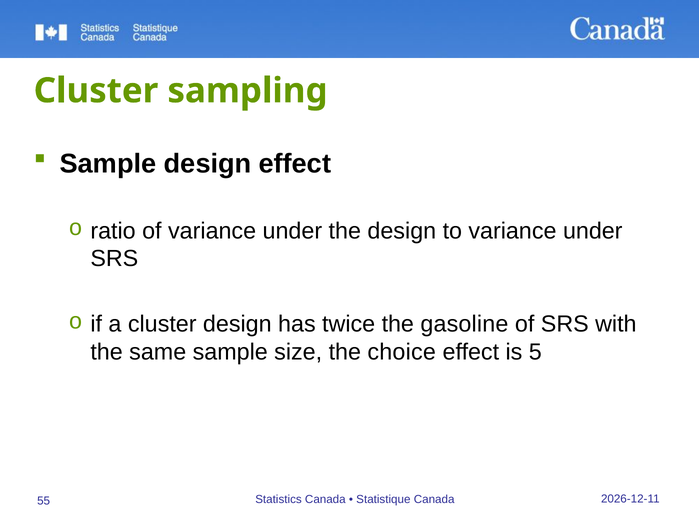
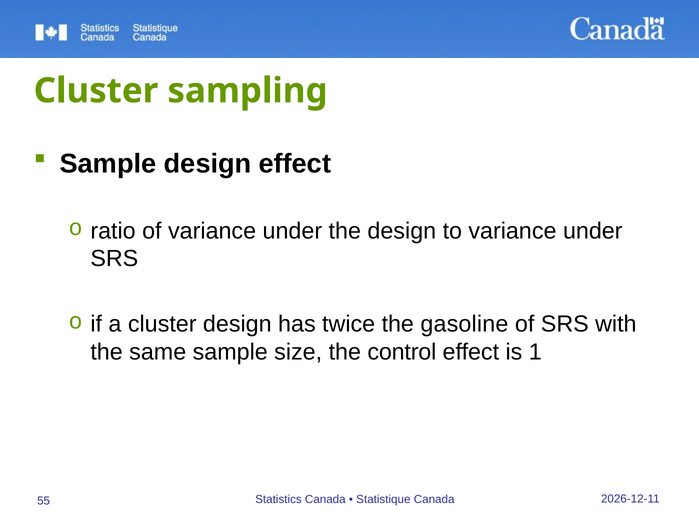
choice: choice -> control
5: 5 -> 1
